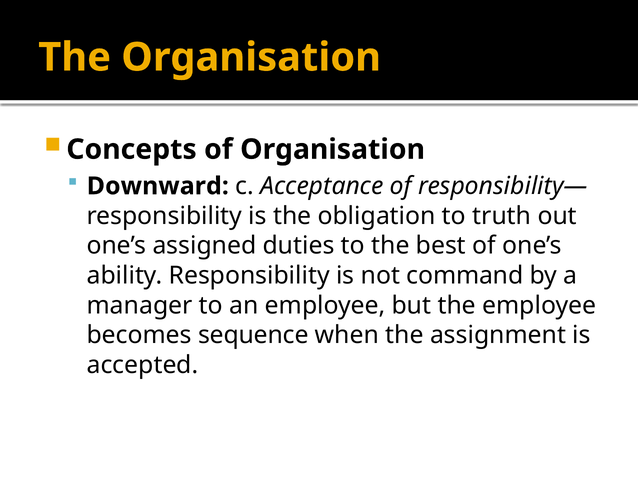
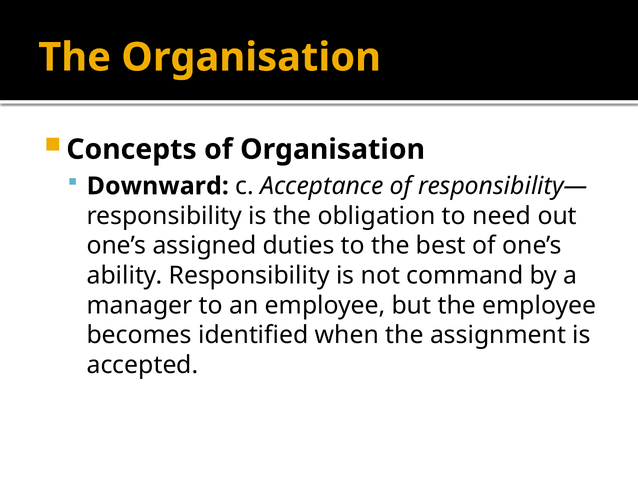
truth: truth -> need
sequence: sequence -> identified
